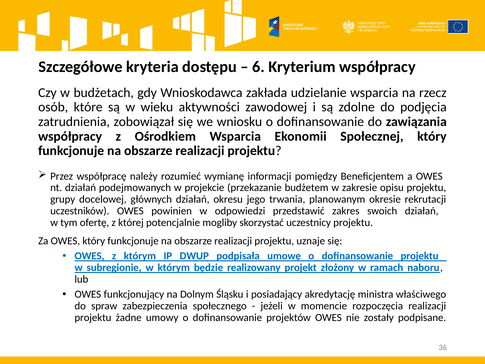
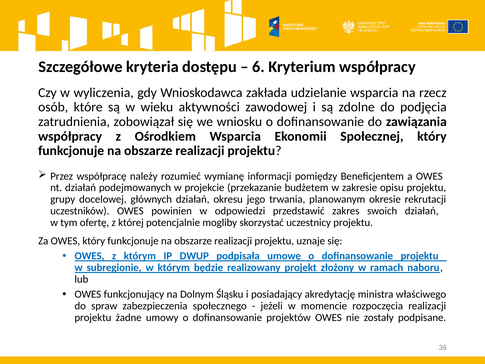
budżetach: budżetach -> wyliczenia
